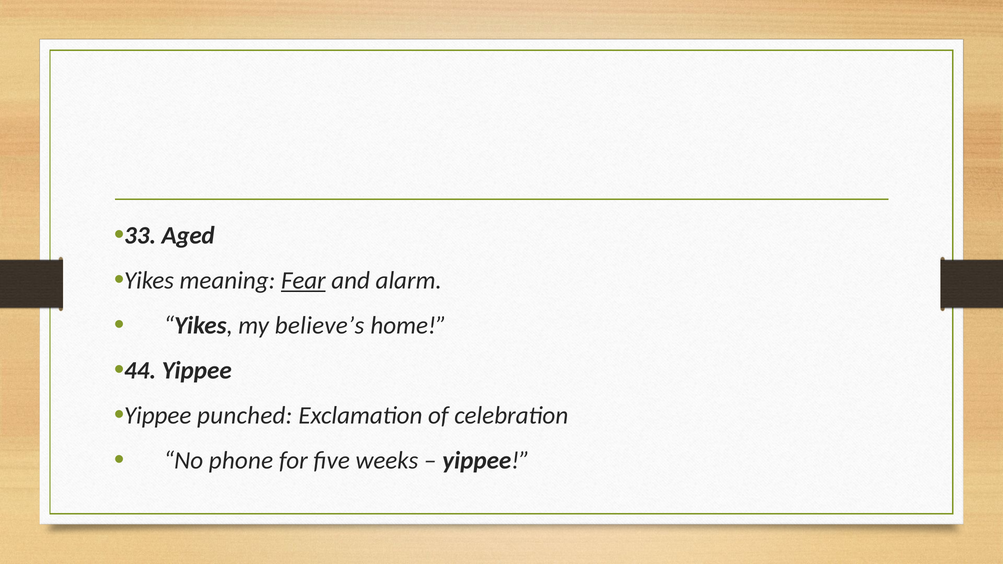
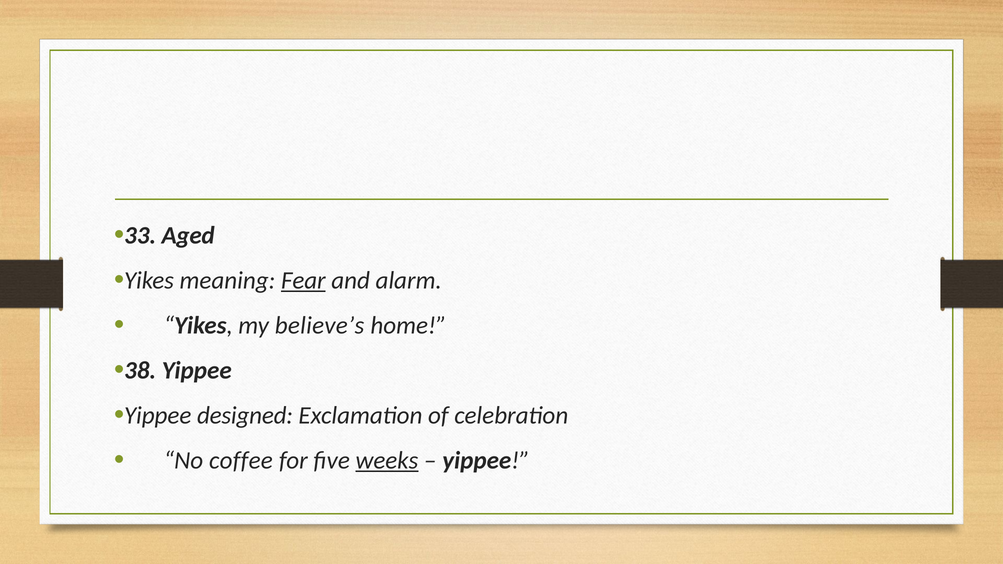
44: 44 -> 38
punched: punched -> designed
phone: phone -> coffee
weeks underline: none -> present
